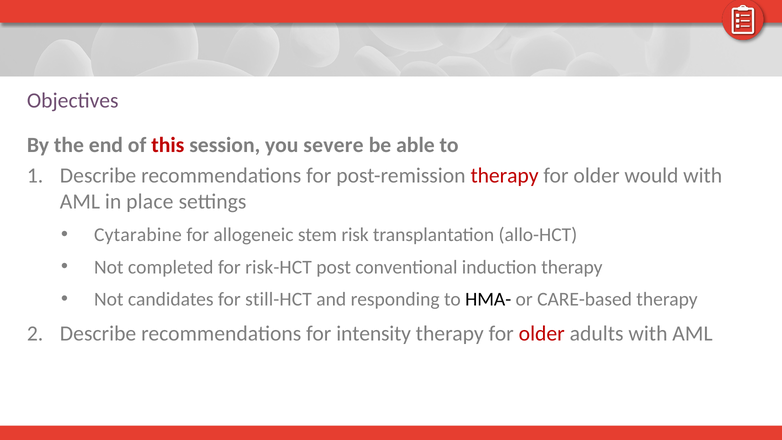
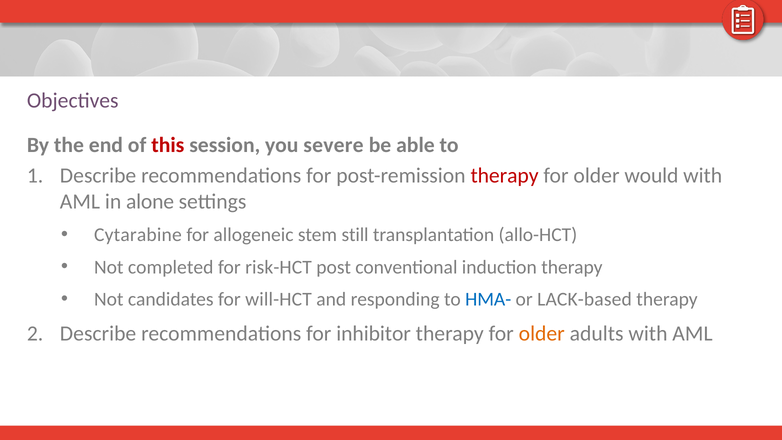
place: place -> alone
risk: risk -> still
still-HCT: still-HCT -> will-HCT
HMA- colour: black -> blue
CARE-based: CARE-based -> LACK-based
intensity: intensity -> inhibitor
older at (542, 333) colour: red -> orange
